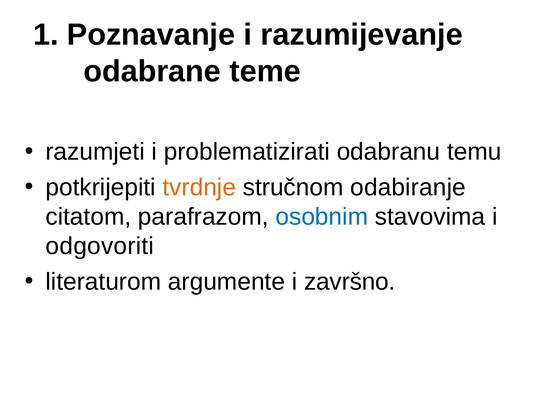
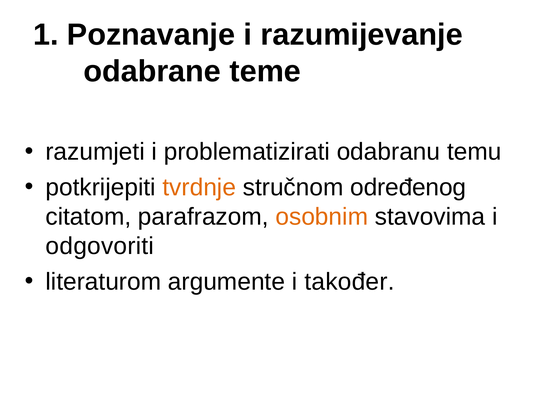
odabiranje: odabiranje -> određenog
osobnim colour: blue -> orange
završno: završno -> također
